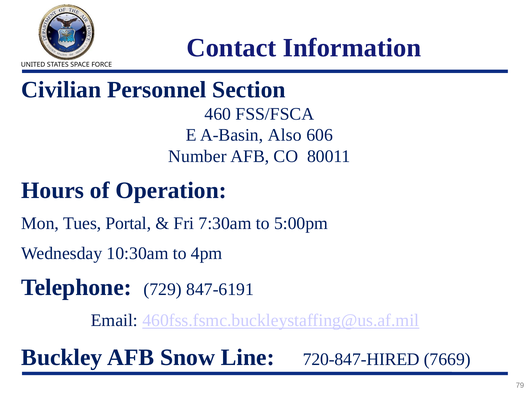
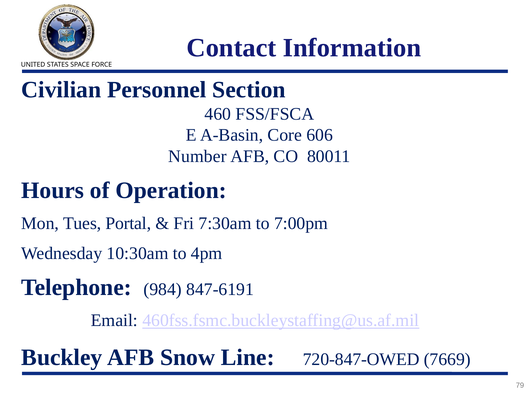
Also: Also -> Core
5:00pm: 5:00pm -> 7:00pm
729: 729 -> 984
720-847-HIRED: 720-847-HIRED -> 720-847-OWED
